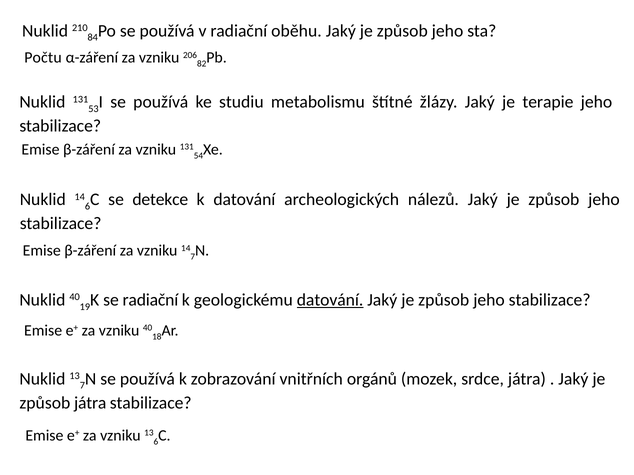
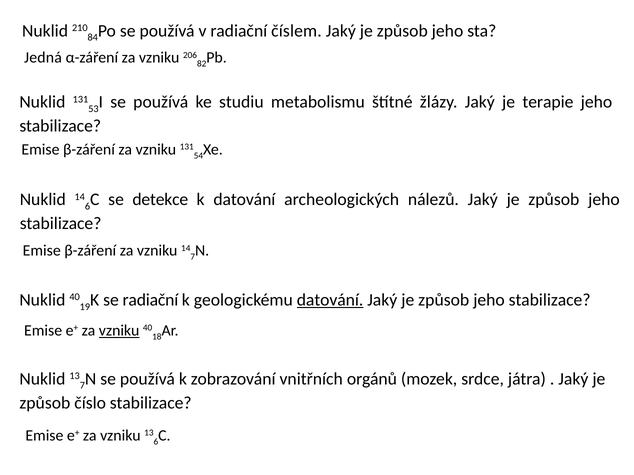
oběhu: oběhu -> číslem
Počtu: Počtu -> Jedná
vzniku at (119, 331) underline: none -> present
způsob játra: játra -> číslo
